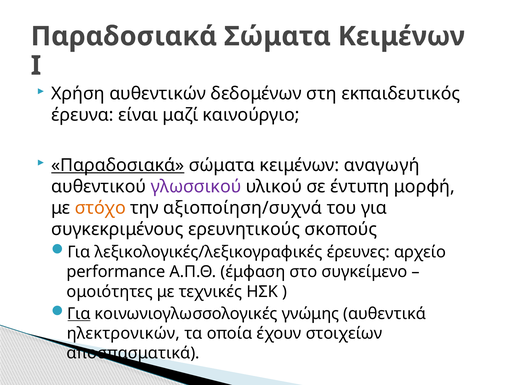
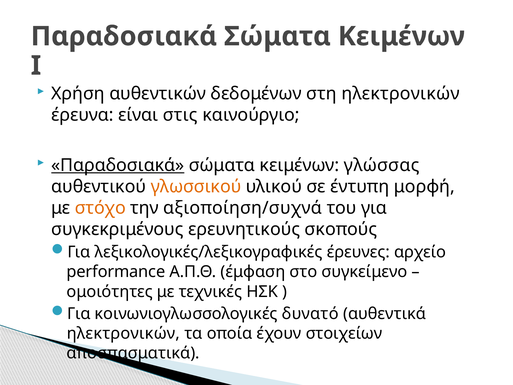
στη εκπαιδευτικός: εκπαιδευτικός -> ηλεκτρονικών
μαζί: μαζί -> στις
αναγωγή: αναγωγή -> γλώσσας
γλωσσικού colour: purple -> orange
Για at (79, 313) underline: present -> none
γνώμης: γνώμης -> δυνατό
